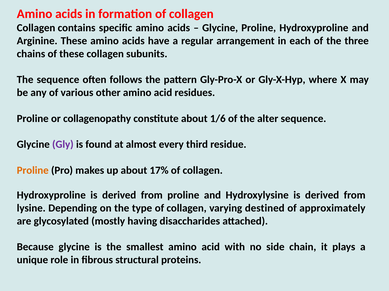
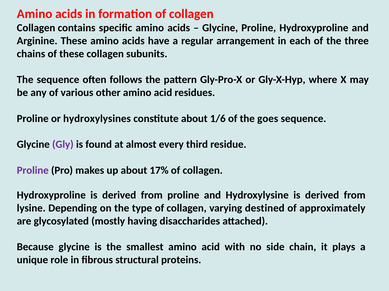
collagenopathy: collagenopathy -> hydroxylysines
alter: alter -> goes
Proline at (33, 171) colour: orange -> purple
